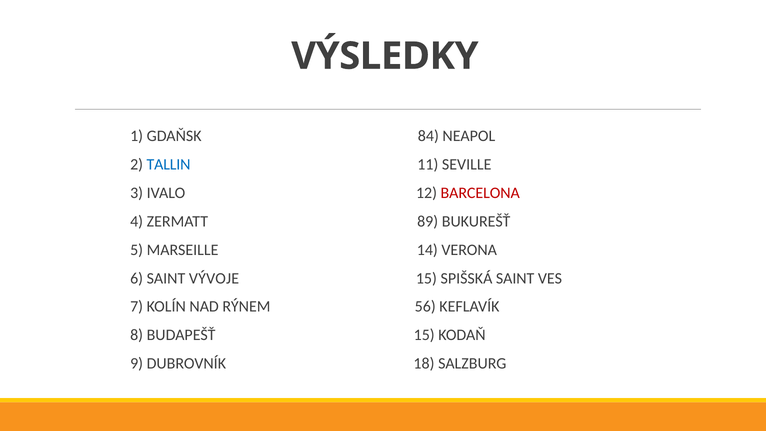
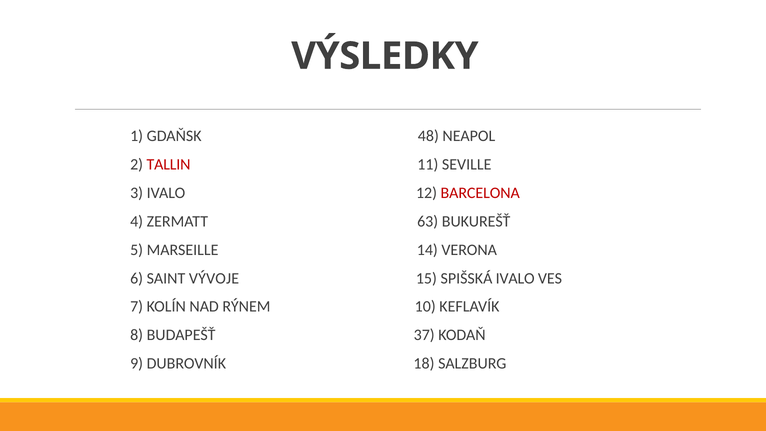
84: 84 -> 48
TALLIN colour: blue -> red
89: 89 -> 63
SPIŠSKÁ SAINT: SAINT -> IVALO
56: 56 -> 10
BUDAPEŠŤ 15: 15 -> 37
